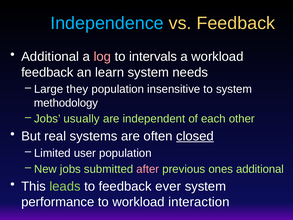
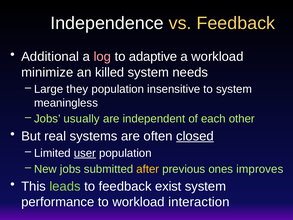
Independence colour: light blue -> white
intervals: intervals -> adaptive
feedback at (47, 72): feedback -> minimize
learn: learn -> killed
methodology: methodology -> meaningless
user underline: none -> present
after colour: pink -> yellow
ones additional: additional -> improves
ever: ever -> exist
